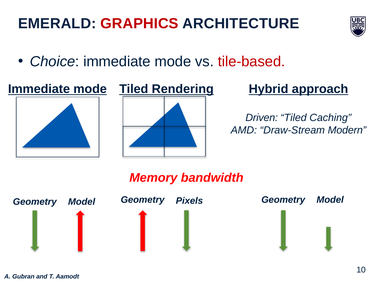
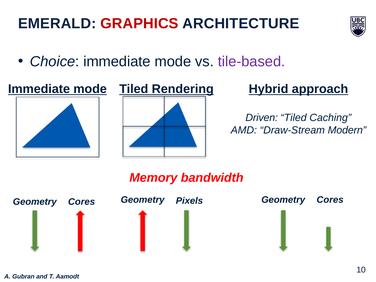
tile-based colour: red -> purple
Model at (330, 200): Model -> Cores
Model at (82, 202): Model -> Cores
